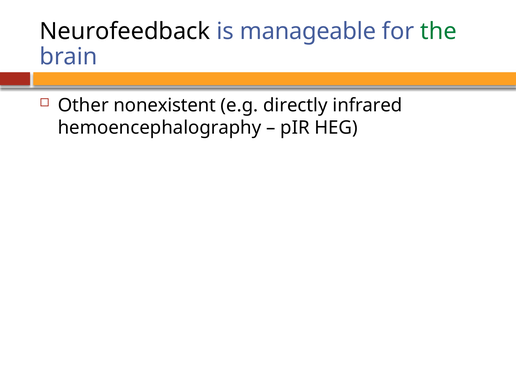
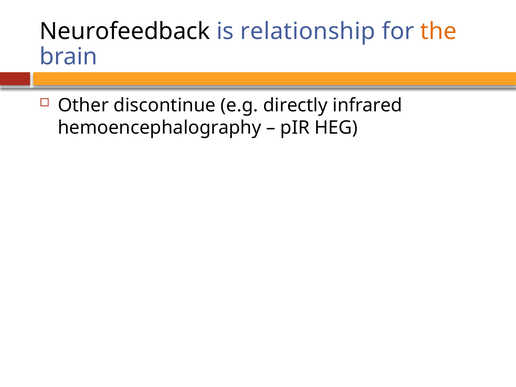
manageable: manageable -> relationship
the colour: green -> orange
nonexistent: nonexistent -> discontinue
